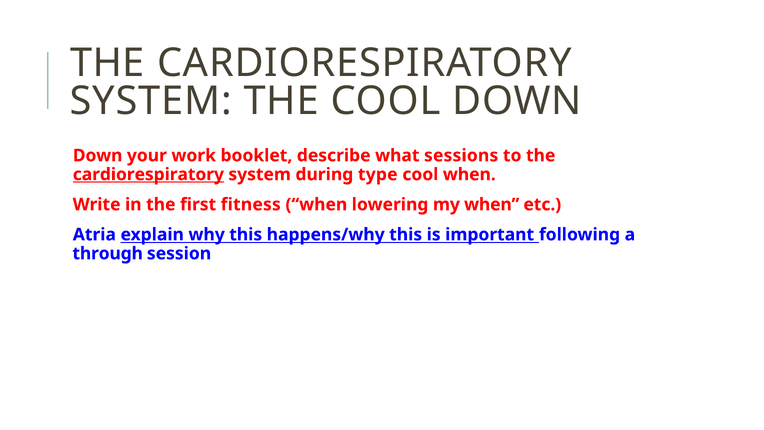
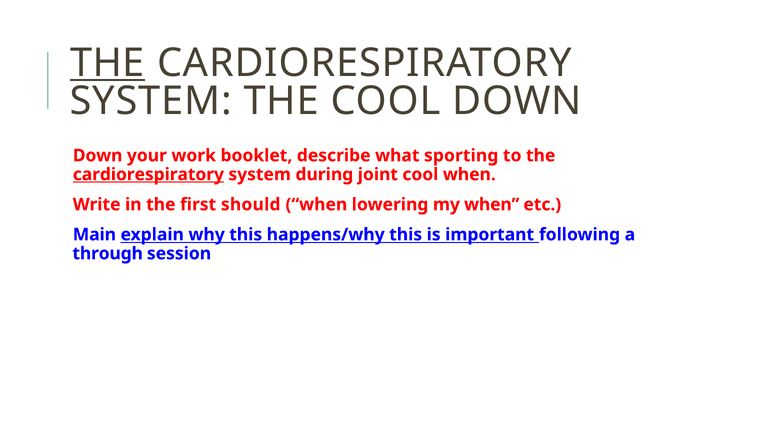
THE at (107, 63) underline: none -> present
sessions: sessions -> sporting
type: type -> joint
fitness: fitness -> should
Atria: Atria -> Main
